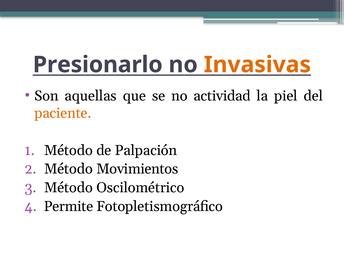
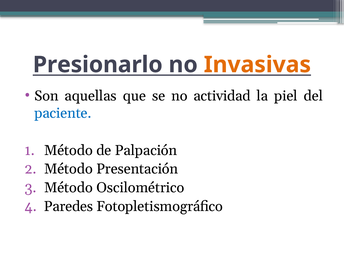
paciente colour: orange -> blue
Movimientos: Movimientos -> Presentación
Permite: Permite -> Paredes
